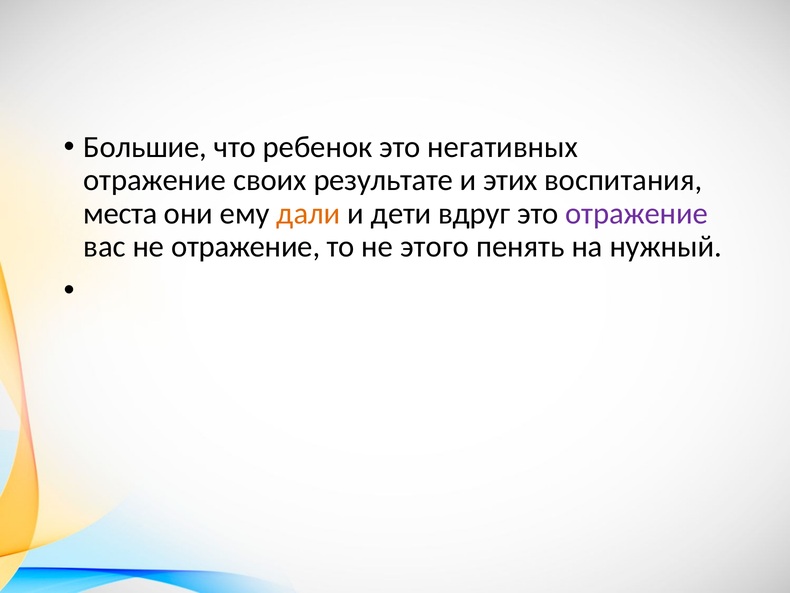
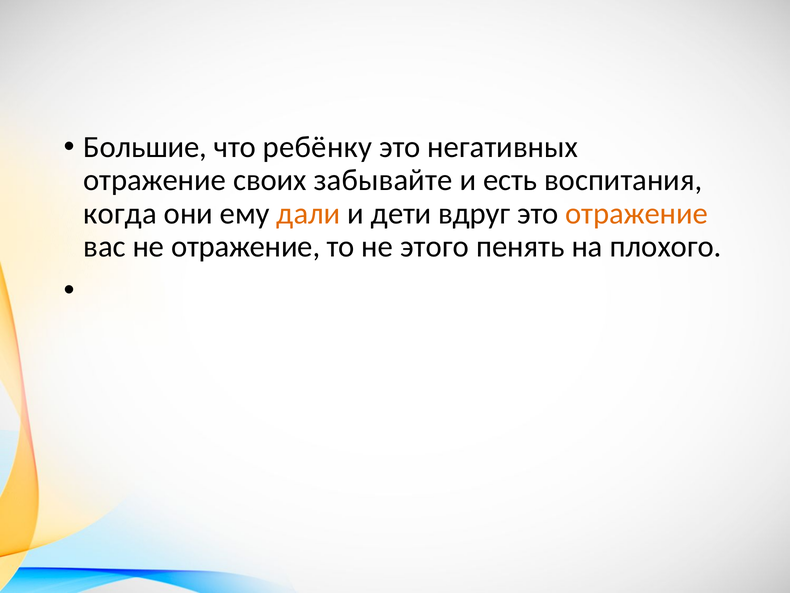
ребенок: ребенок -> ребёнку
результате: результате -> забывайте
этих: этих -> есть
места: места -> когда
отражение at (637, 213) colour: purple -> orange
нужный: нужный -> плохого
